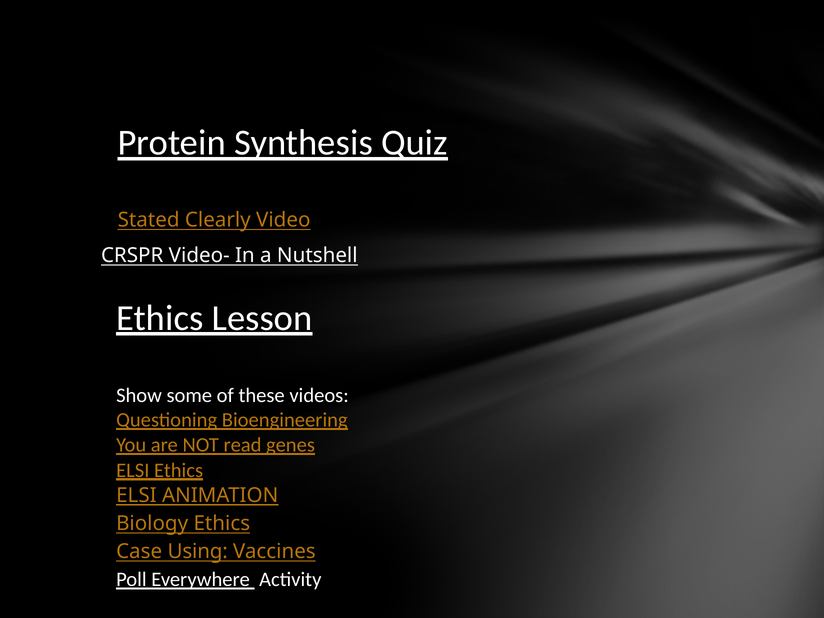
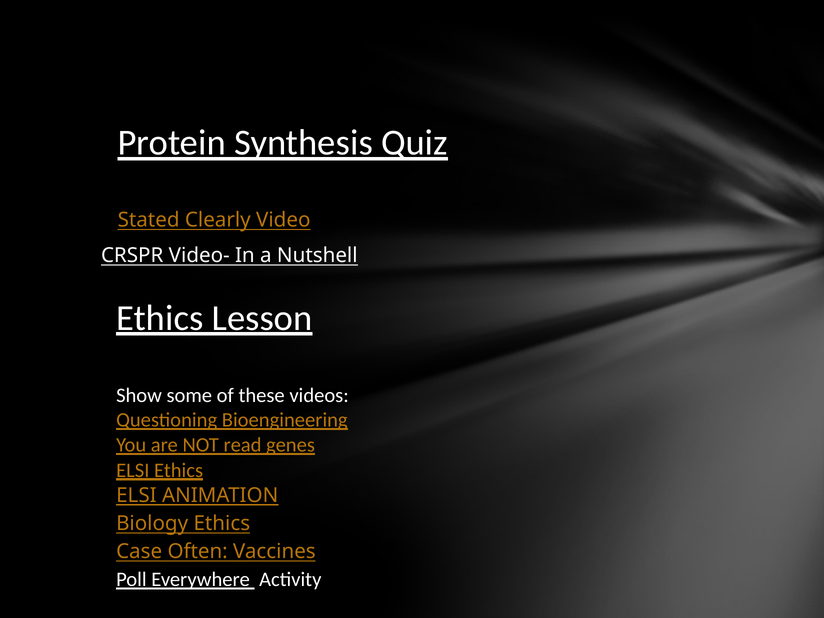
Using: Using -> Often
